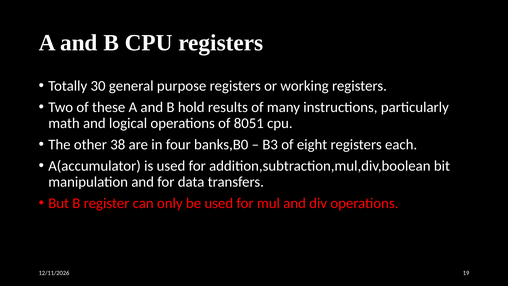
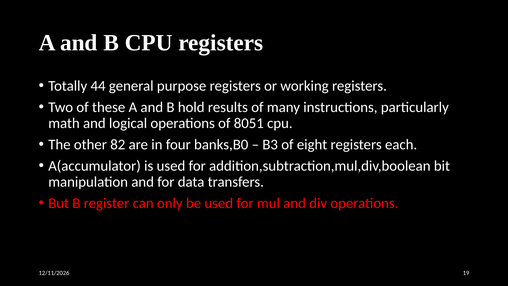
30: 30 -> 44
38: 38 -> 82
